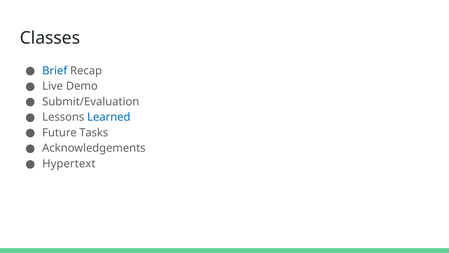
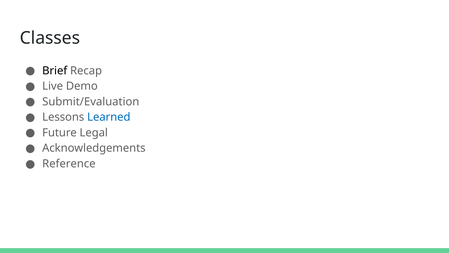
Brief colour: blue -> black
Tasks: Tasks -> Legal
Hypertext: Hypertext -> Reference
